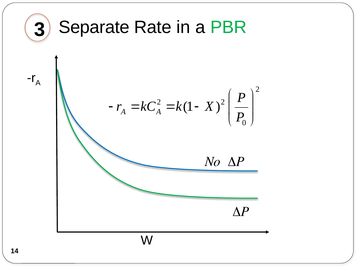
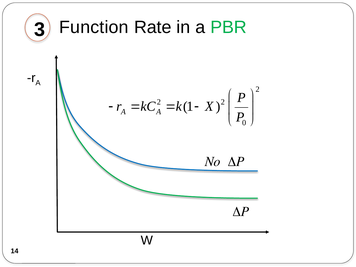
Separate: Separate -> Function
